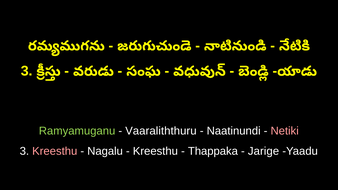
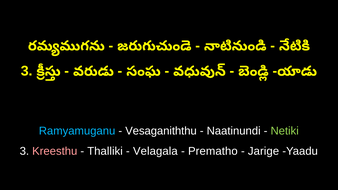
Ramyamuganu colour: light green -> light blue
Vaaraliththuru: Vaaraliththuru -> Vesaganiththu
Netiki colour: pink -> light green
Nagalu: Nagalu -> Thalliki
Kreesthu at (155, 151): Kreesthu -> Velagala
Thappaka: Thappaka -> Prematho
